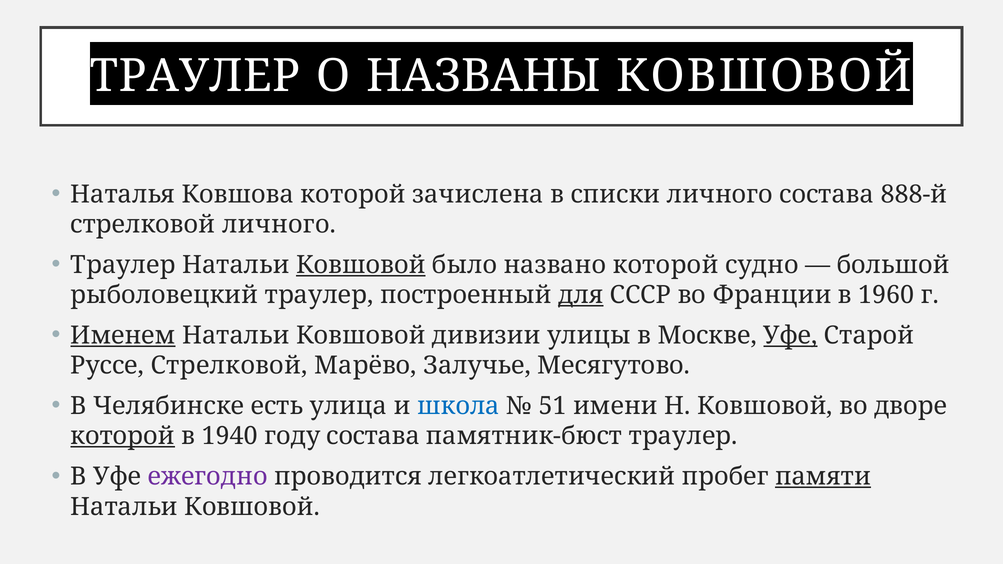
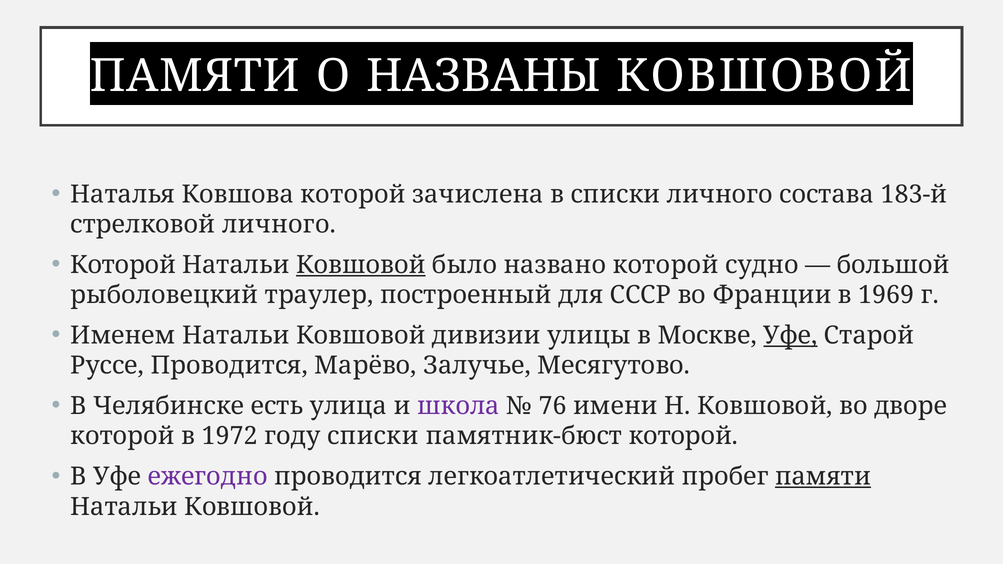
ТРАУЛЕР at (195, 76): ТРАУЛЕР -> ПАМЯТИ
888-й: 888-й -> 183-й
Траулер at (123, 265): Траулер -> Которой
для underline: present -> none
1960: 1960 -> 1969
Именем underline: present -> none
Руссе Стрелковой: Стрелковой -> Проводится
школа colour: blue -> purple
51: 51 -> 76
которой at (123, 436) underline: present -> none
1940: 1940 -> 1972
году состава: состава -> списки
памятник-бюст траулер: траулер -> которой
